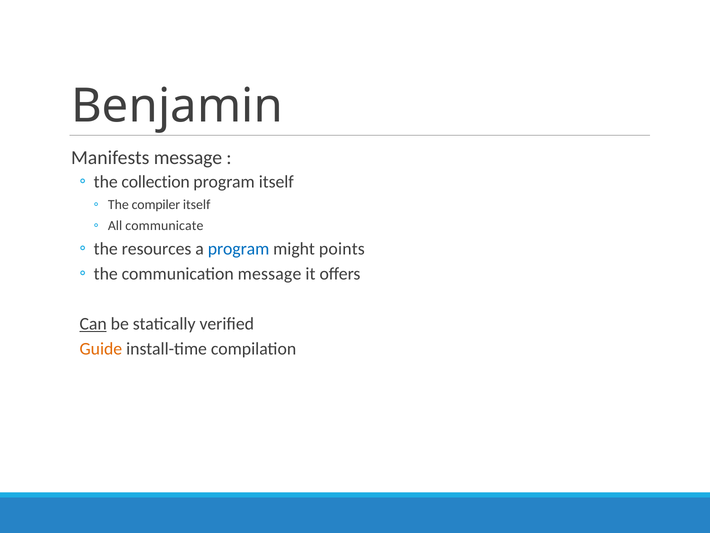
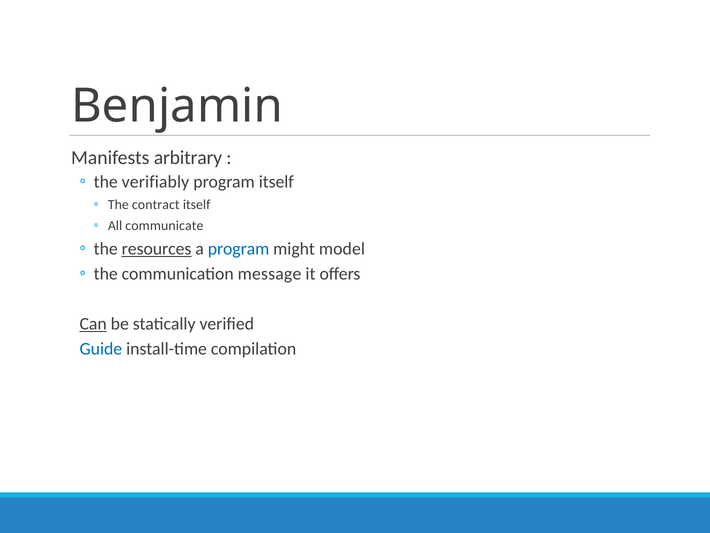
Manifests message: message -> arbitrary
collection: collection -> verifiably
compiler: compiler -> contract
resources underline: none -> present
points: points -> model
Guide colour: orange -> blue
